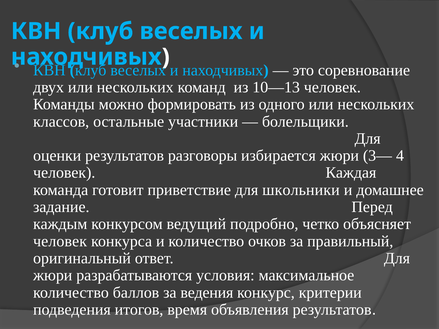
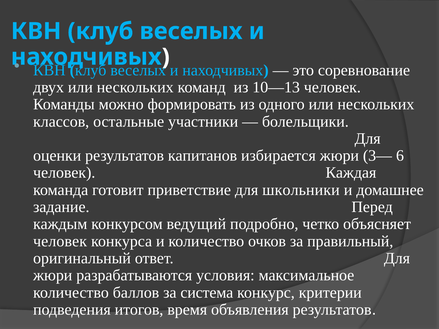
разговоры: разговоры -> капитанов
4: 4 -> 6
ведения: ведения -> система
